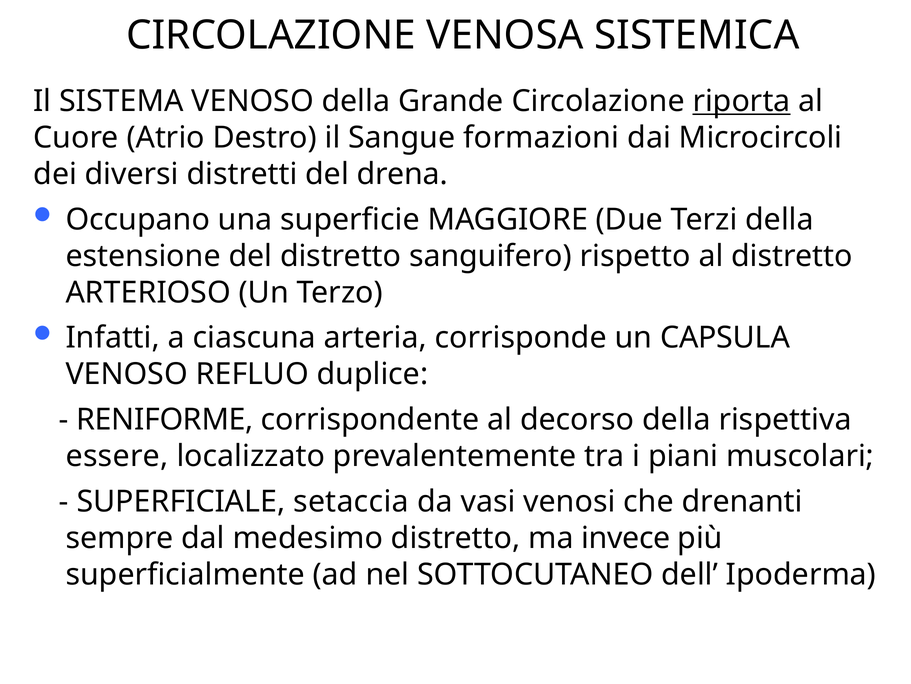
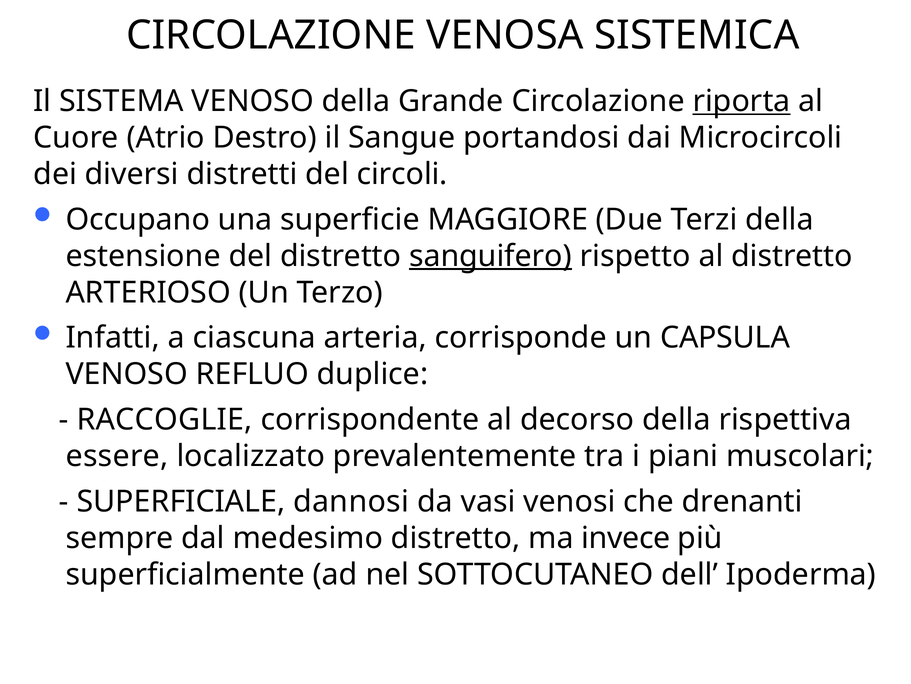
formazioni: formazioni -> portandosi
drena: drena -> circoli
sanguifero underline: none -> present
RENIFORME: RENIFORME -> RACCOGLIE
setaccia: setaccia -> dannosi
